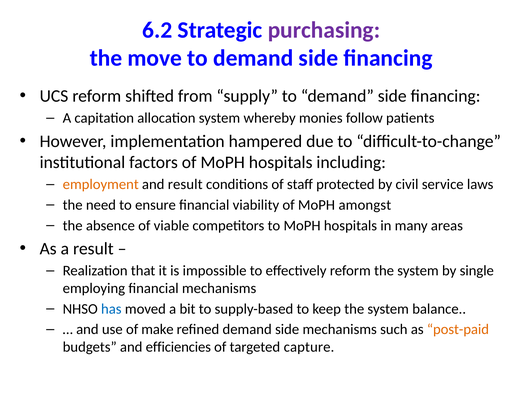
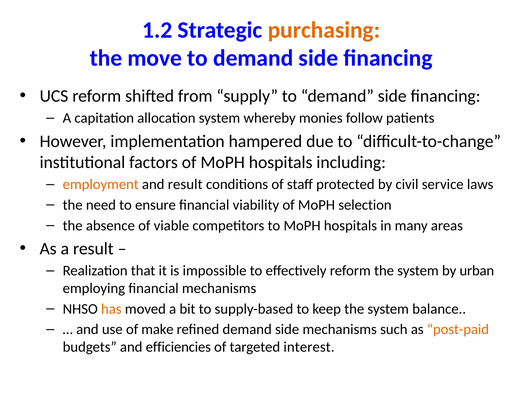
6.2: 6.2 -> 1.2
purchasing colour: purple -> orange
amongst: amongst -> selection
single: single -> urban
has colour: blue -> orange
capture: capture -> interest
